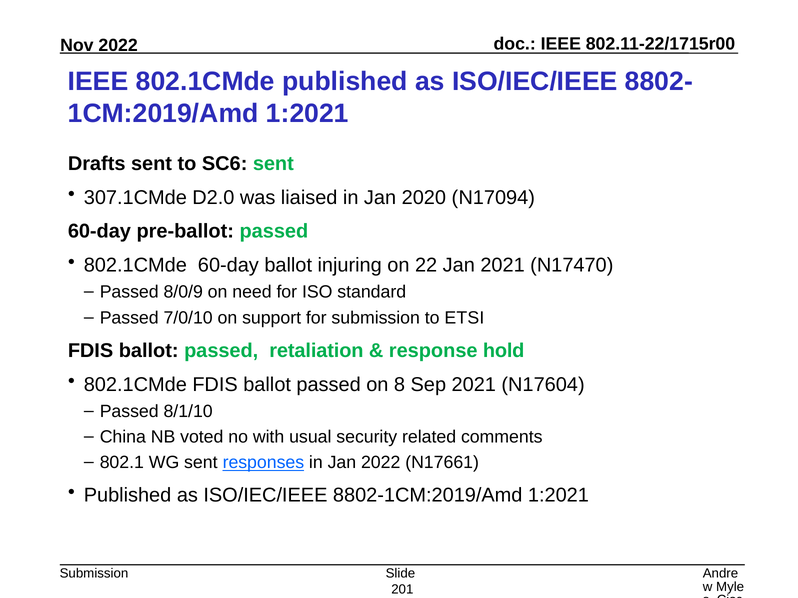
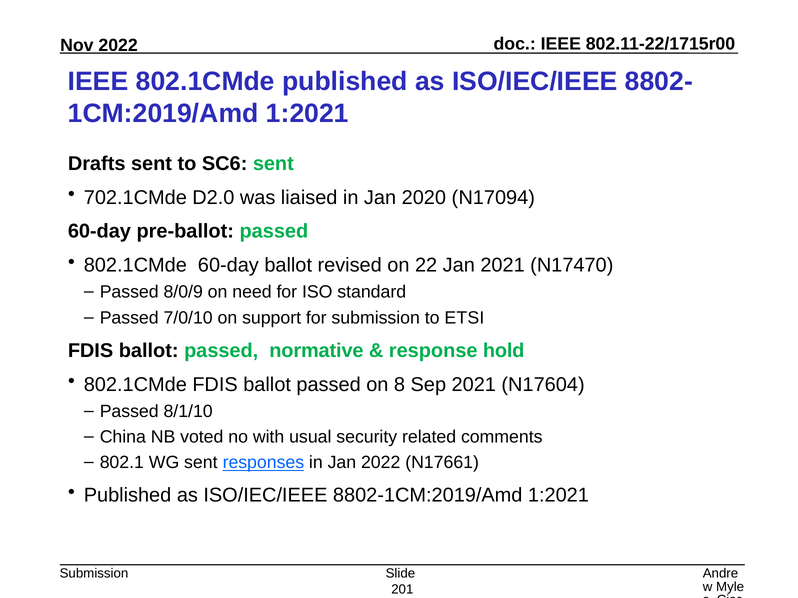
307.1CMde: 307.1CMde -> 702.1CMde
injuring: injuring -> revised
retaliation: retaliation -> normative
